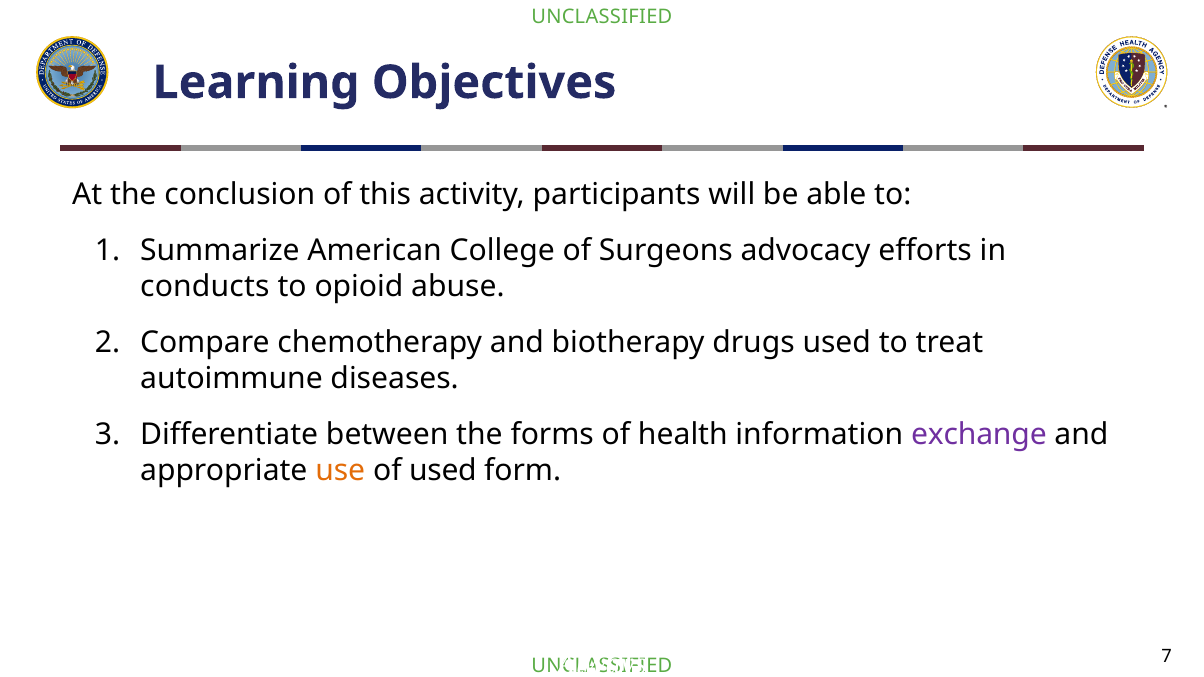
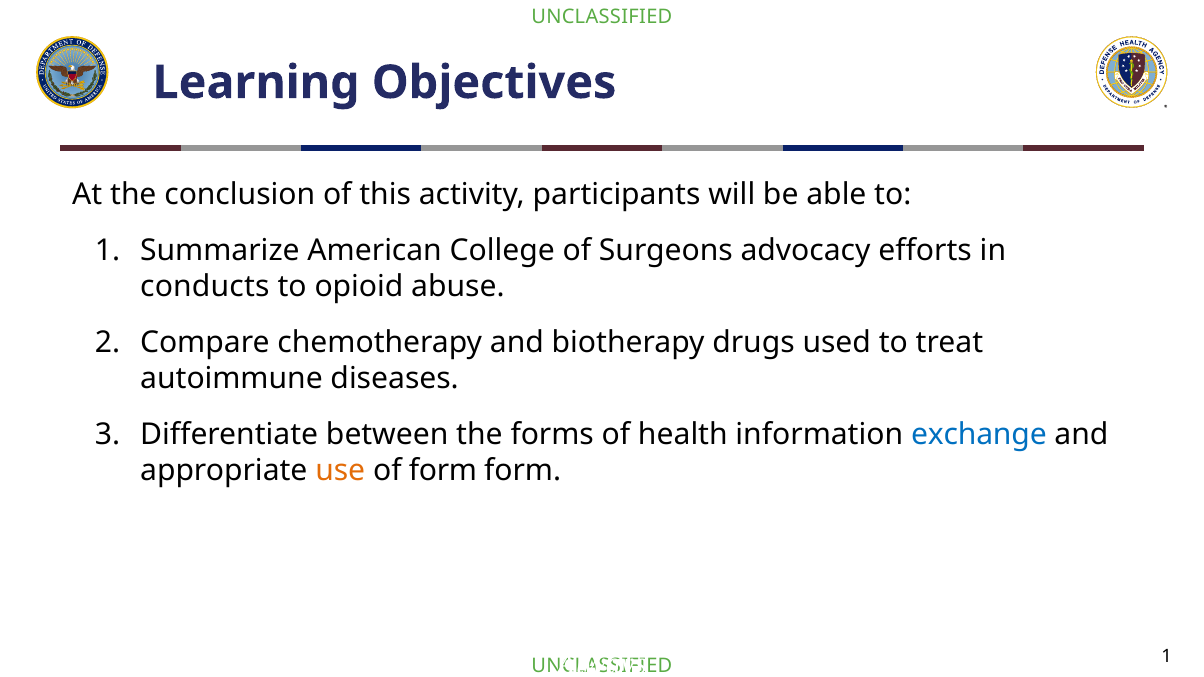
exchange colour: purple -> blue
of used: used -> form
7 at (1167, 657): 7 -> 1
